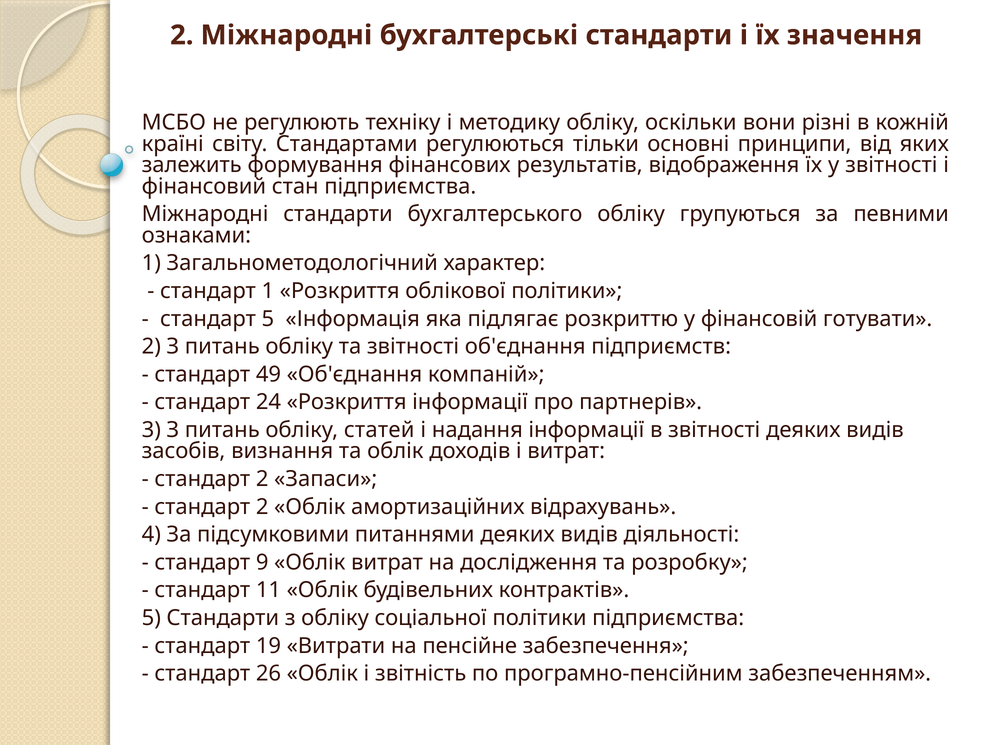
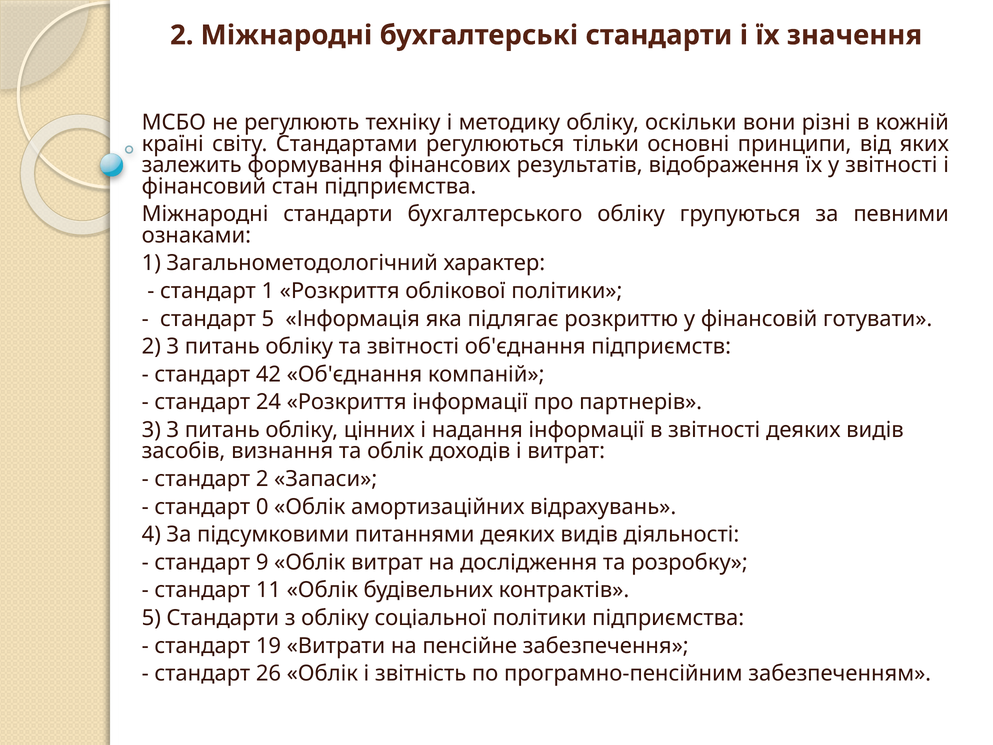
49: 49 -> 42
статей: статей -> цінних
2 at (262, 507): 2 -> 0
